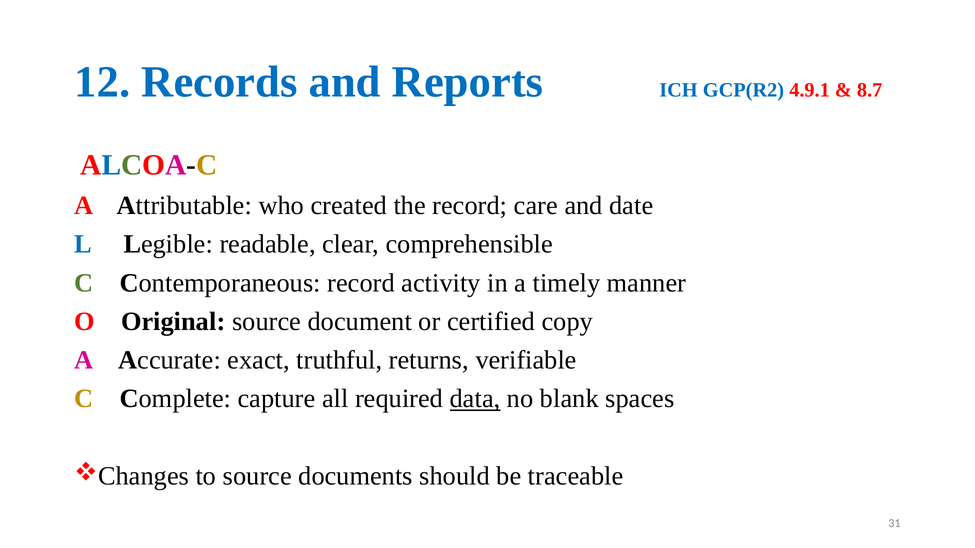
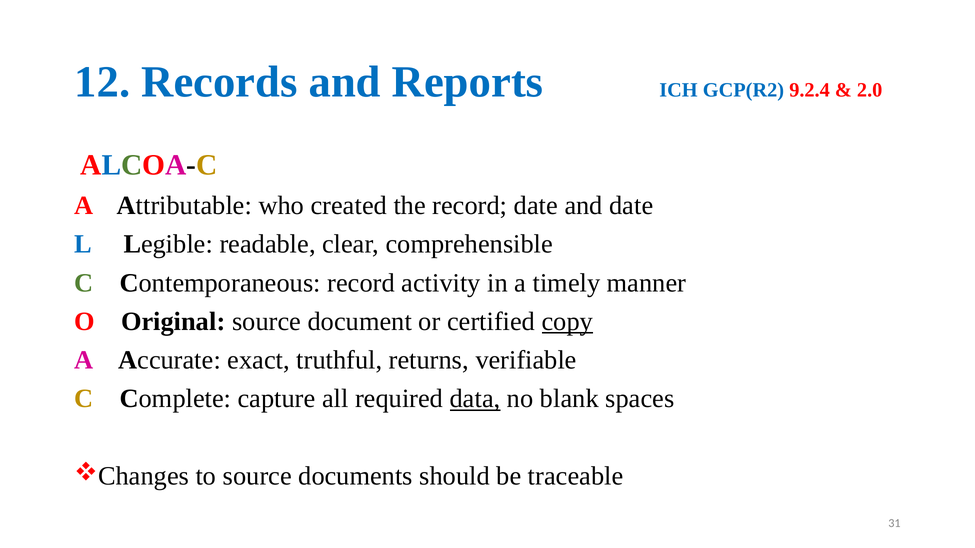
4.9.1: 4.9.1 -> 9.2.4
8.7: 8.7 -> 2.0
record care: care -> date
copy underline: none -> present
